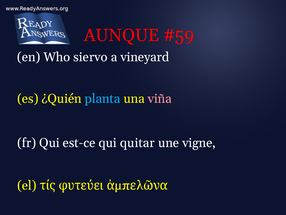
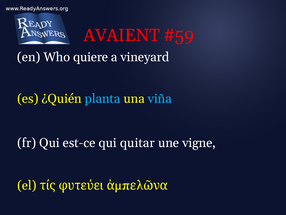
AUNQUE: AUNQUE -> AVAIENT
siervo: siervo -> quiere
viña colour: pink -> light blue
